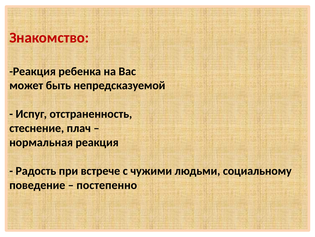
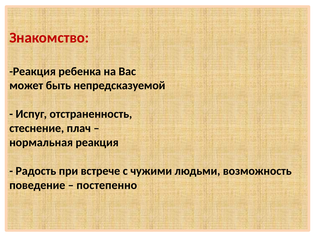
социальному: социальному -> возможность
